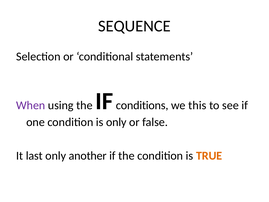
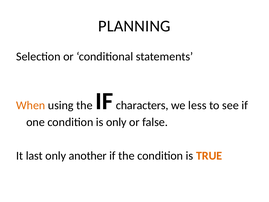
SEQUENCE: SEQUENCE -> PLANNING
When colour: purple -> orange
conditions: conditions -> characters
this: this -> less
